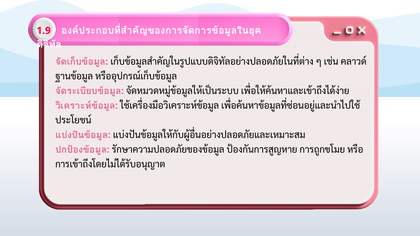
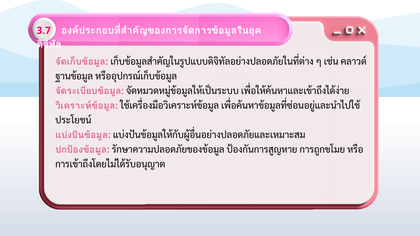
1.9: 1.9 -> 3.7
